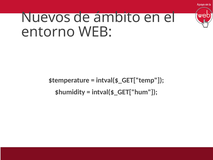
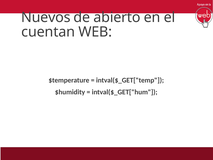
ámbito: ámbito -> abierto
entorno: entorno -> cuentan
